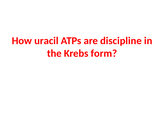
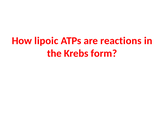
uracil: uracil -> lipoic
discipline: discipline -> reactions
